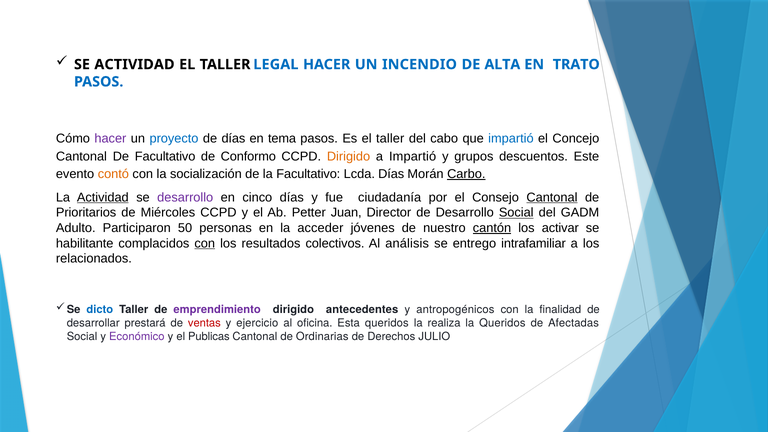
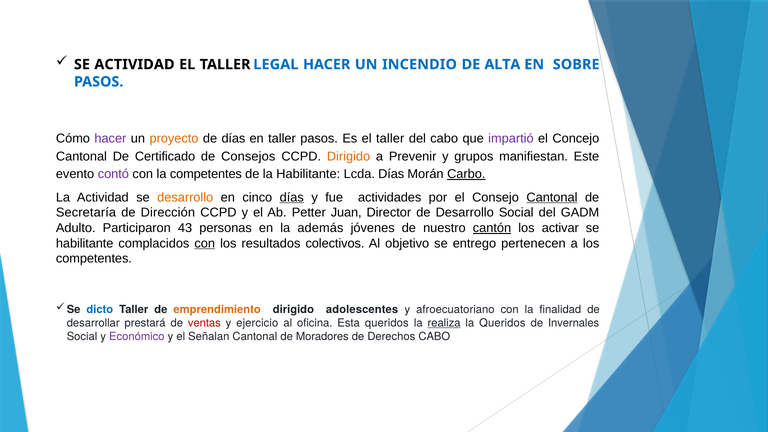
TRATO: TRATO -> SOBRE
proyecto colour: blue -> orange
en tema: tema -> taller
impartió at (511, 139) colour: blue -> purple
De Facultativo: Facultativo -> Certificado
Conformo: Conformo -> Consejos
a Impartió: Impartió -> Prevenir
descuentos: descuentos -> manifiestan
contó colour: orange -> purple
la socialización: socialización -> competentes
la Facultativo: Facultativo -> Habilitante
Actividad at (103, 197) underline: present -> none
desarrollo at (185, 197) colour: purple -> orange
días at (292, 197) underline: none -> present
ciudadanía: ciudadanía -> actividades
Prioritarios: Prioritarios -> Secretaría
Miércoles: Miércoles -> Dirección
Social at (516, 213) underline: present -> none
50: 50 -> 43
acceder: acceder -> además
análisis: análisis -> objetivo
intrafamiliar: intrafamiliar -> pertenecen
relacionados at (94, 259): relacionados -> competentes
emprendimiento colour: purple -> orange
antecedentes: antecedentes -> adolescentes
antropogénicos: antropogénicos -> afroecuatoriano
realiza underline: none -> present
Afectadas: Afectadas -> Invernales
Publicas: Publicas -> Señalan
Ordinarias: Ordinarias -> Moradores
Derechos JULIO: JULIO -> CABO
